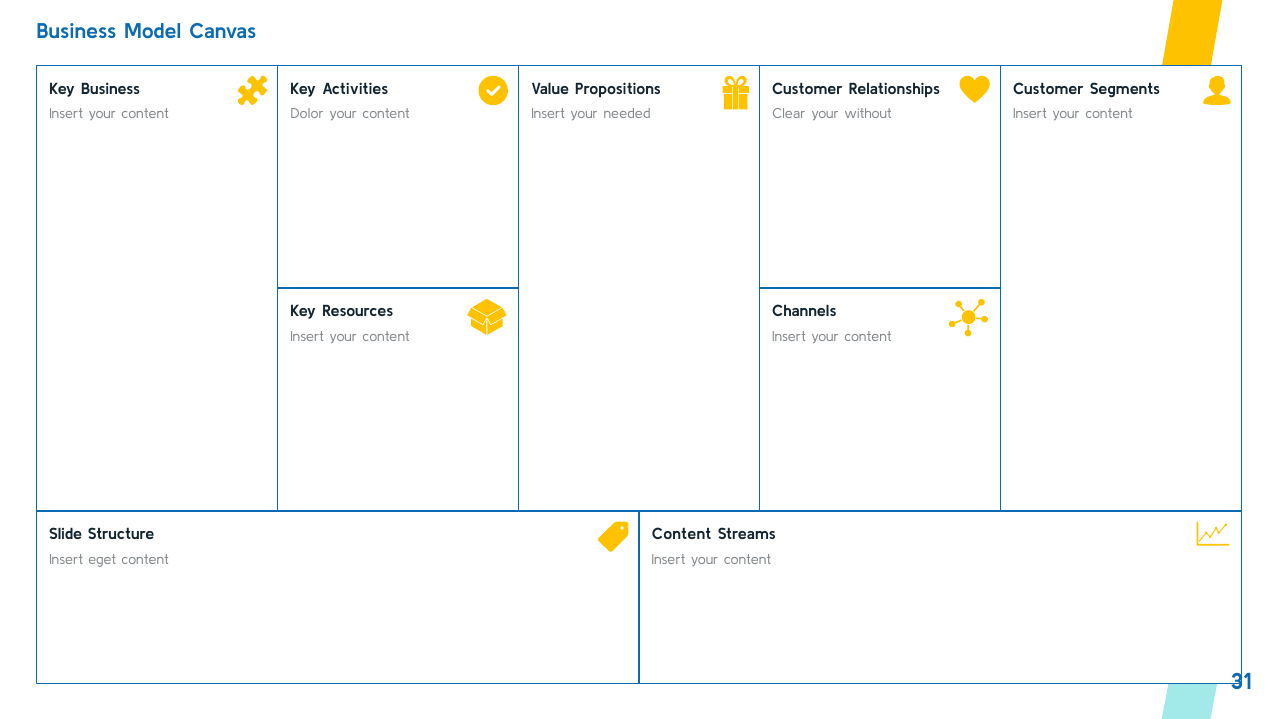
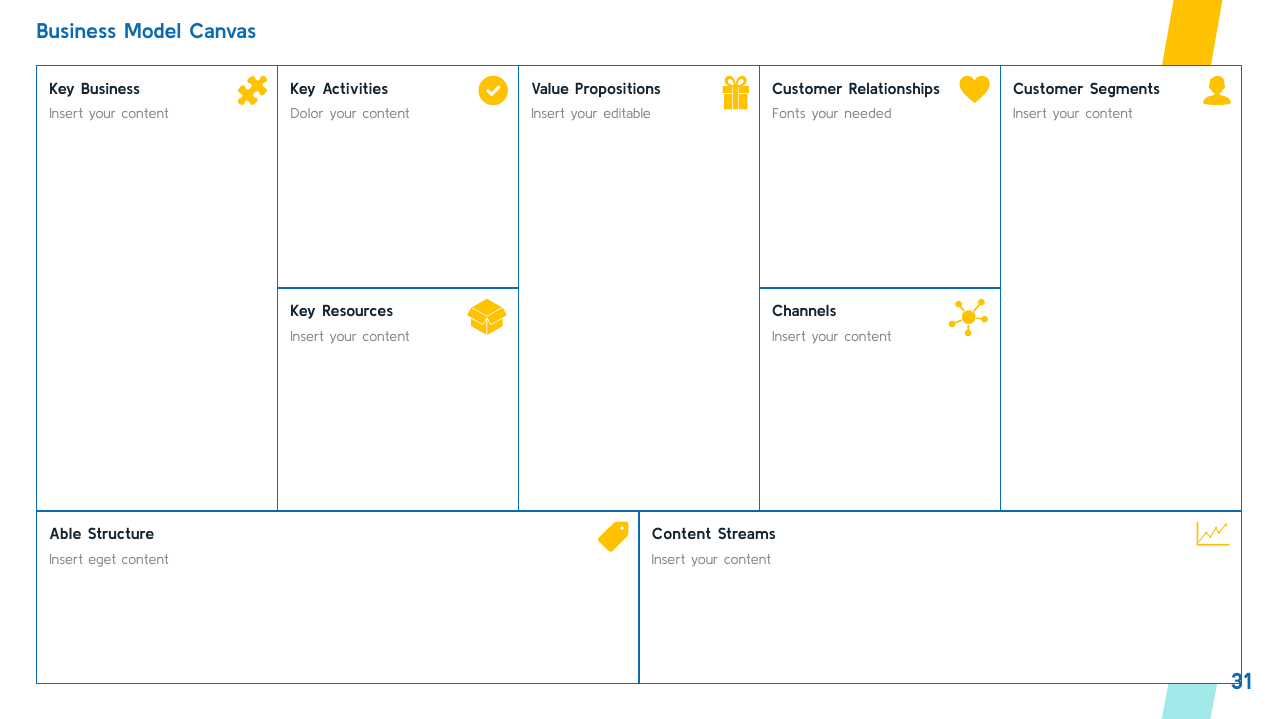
needed: needed -> editable
Clear: Clear -> Fonts
without: without -> needed
Slide: Slide -> Able
